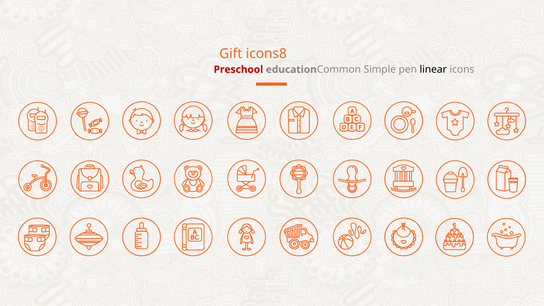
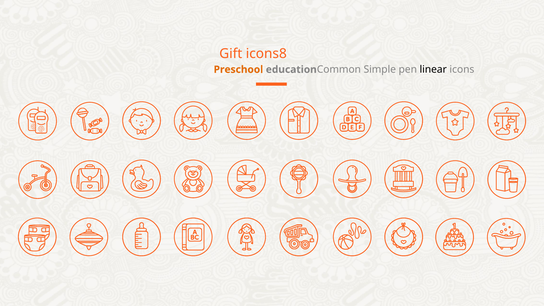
Preschool colour: red -> orange
